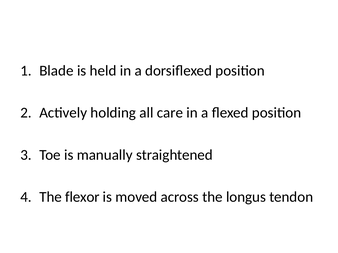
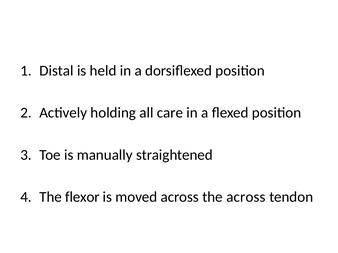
Blade: Blade -> Distal
the longus: longus -> across
